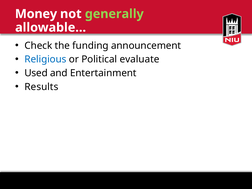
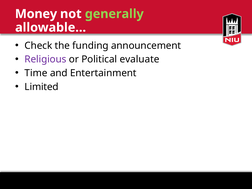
Religious colour: blue -> purple
Used: Used -> Time
Results: Results -> Limited
